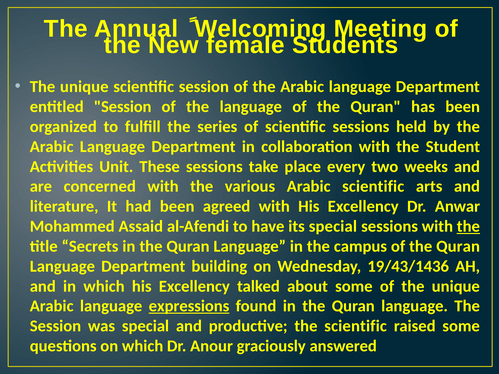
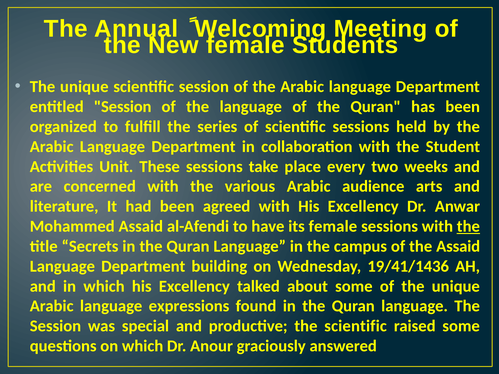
Arabic scientific: scientific -> audience
its special: special -> female
campus of the Quran: Quran -> Assaid
19/43/1436: 19/43/1436 -> 19/41/1436
expressions underline: present -> none
